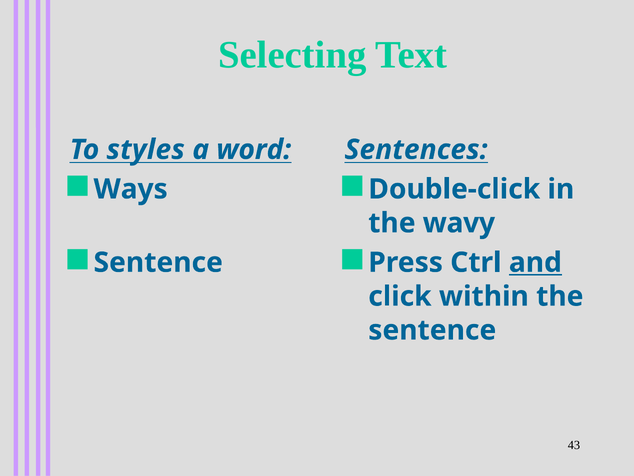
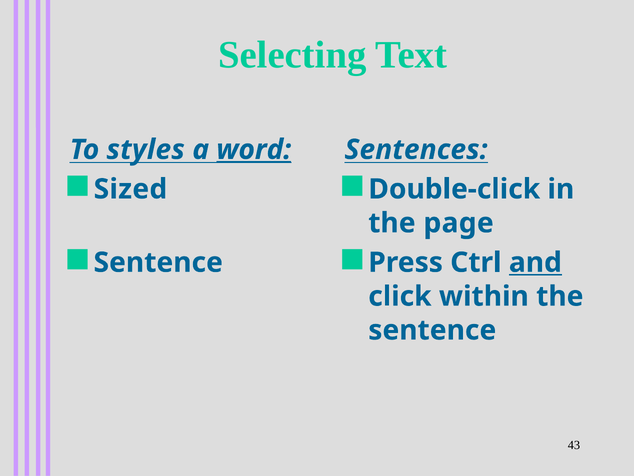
word underline: none -> present
Ways: Ways -> Sized
wavy: wavy -> page
